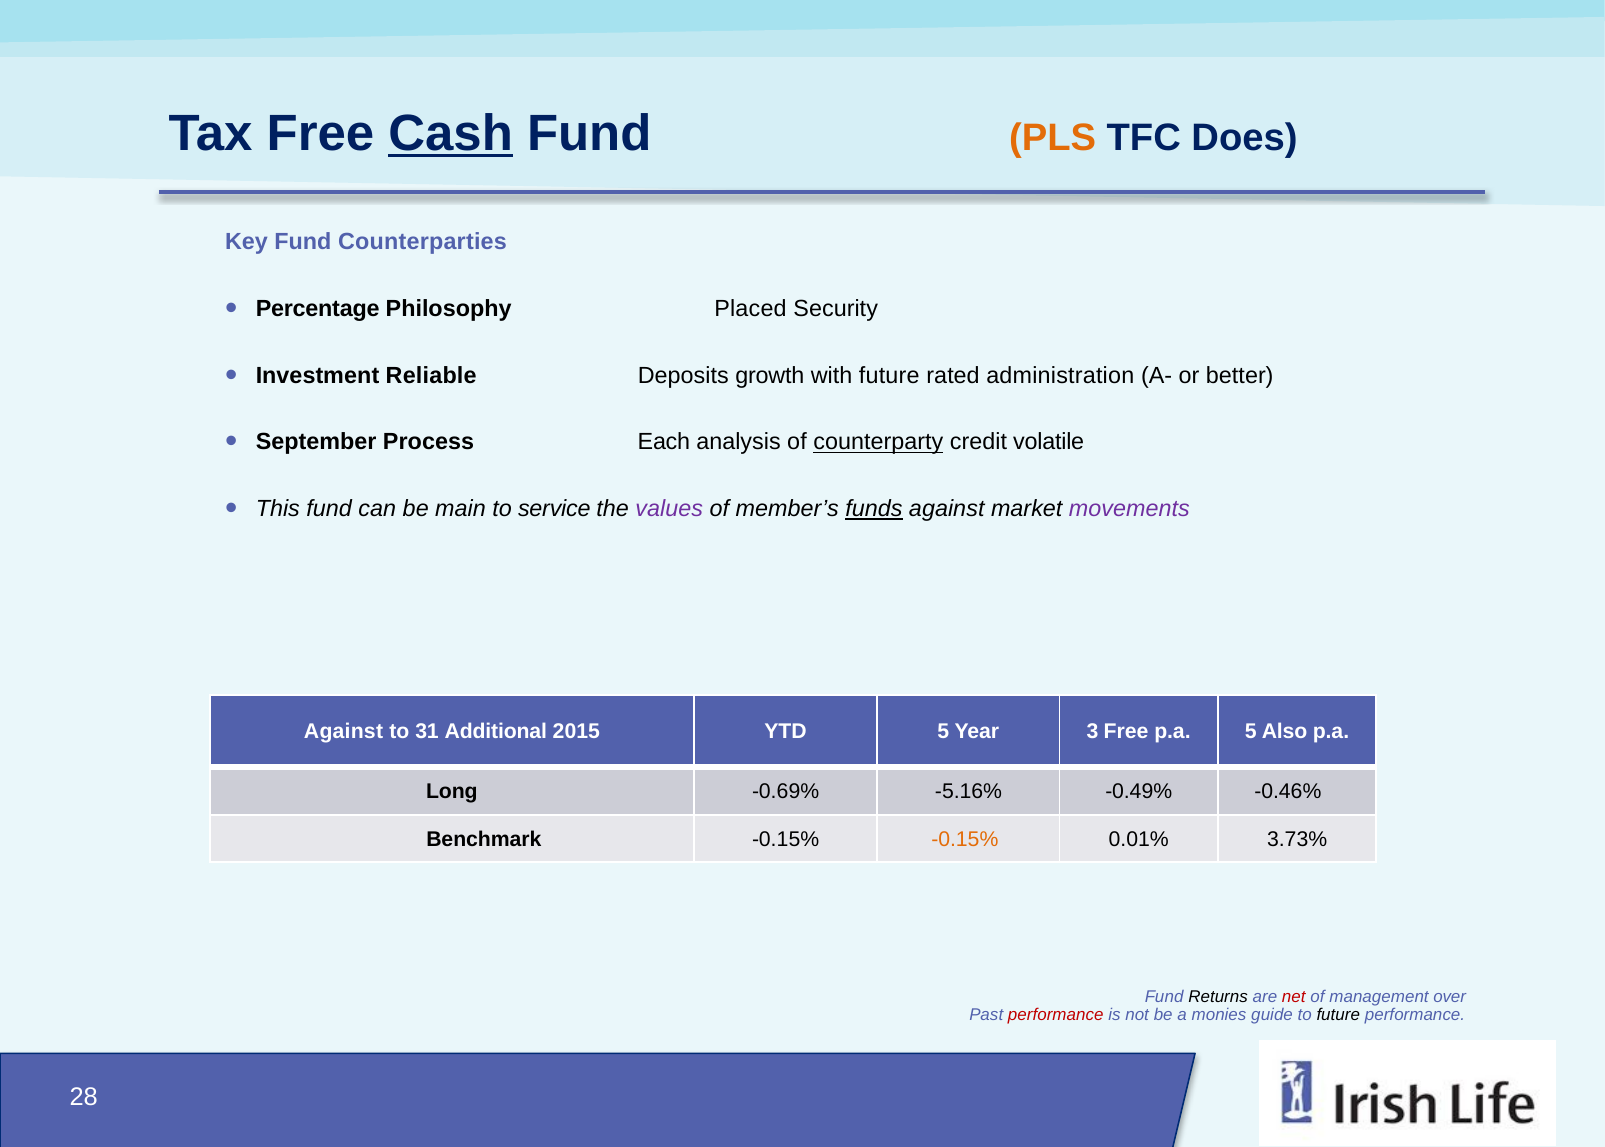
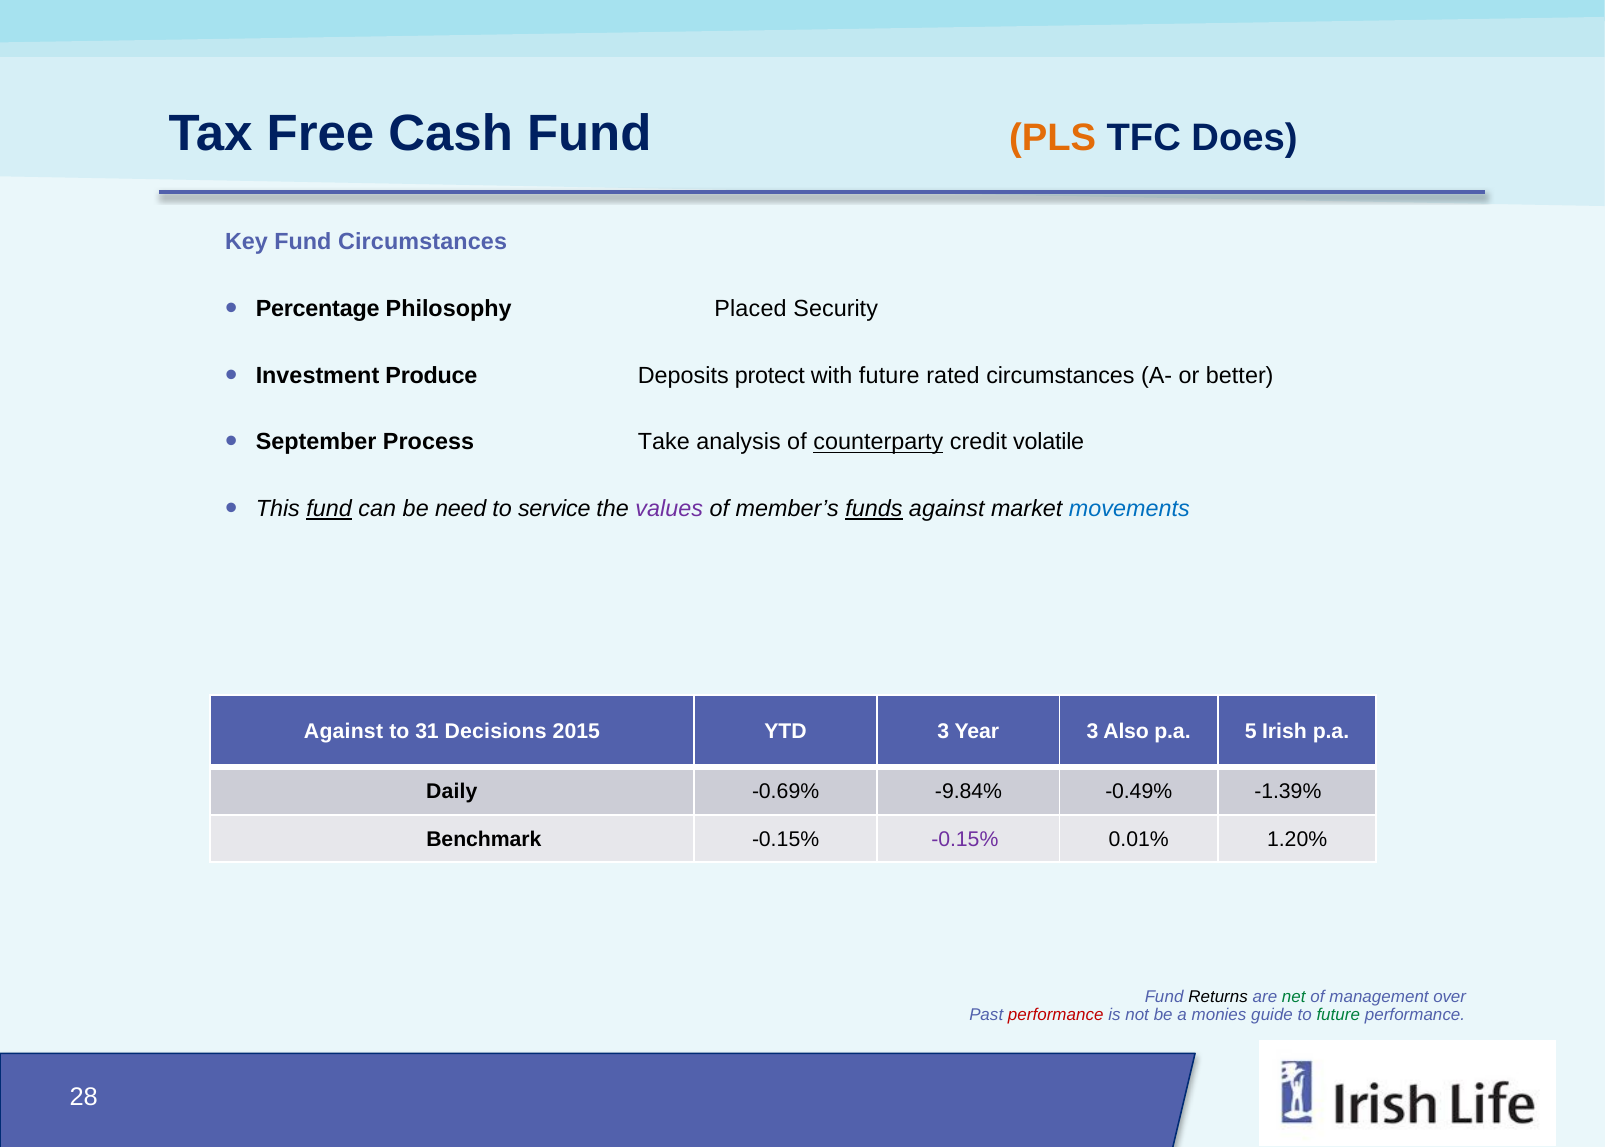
Cash underline: present -> none
Fund Counterparties: Counterparties -> Circumstances
Reliable: Reliable -> Produce
growth: growth -> protect
rated administration: administration -> circumstances
Each: Each -> Take
fund at (329, 509) underline: none -> present
main: main -> need
movements colour: purple -> blue
Additional: Additional -> Decisions
YTD 5: 5 -> 3
3 Free: Free -> Also
Also: Also -> Irish
Long: Long -> Daily
-5.16%: -5.16% -> -9.84%
-0.46%: -0.46% -> -1.39%
-0.15% at (965, 839) colour: orange -> purple
3.73%: 3.73% -> 1.20%
net colour: red -> green
future at (1338, 1014) colour: black -> green
